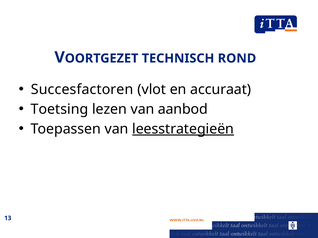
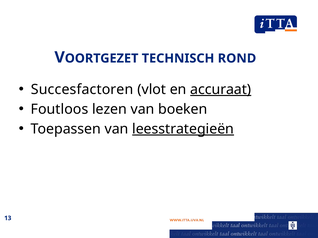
accuraat underline: none -> present
Toetsing: Toetsing -> Foutloos
aanbod: aanbod -> boeken
